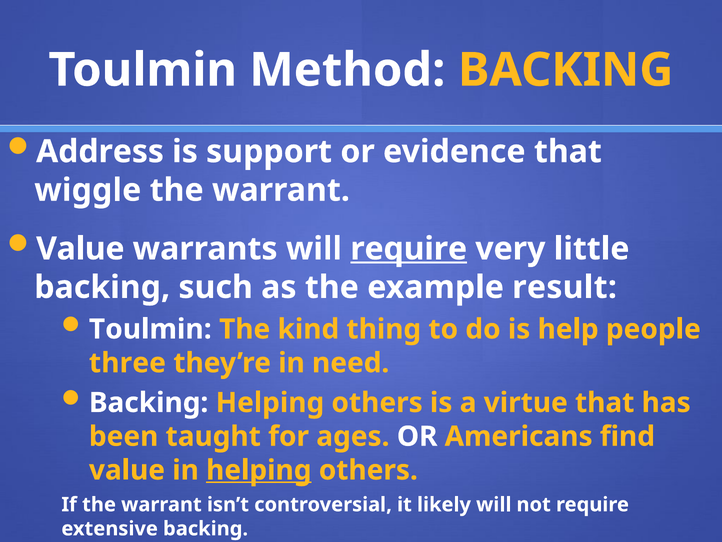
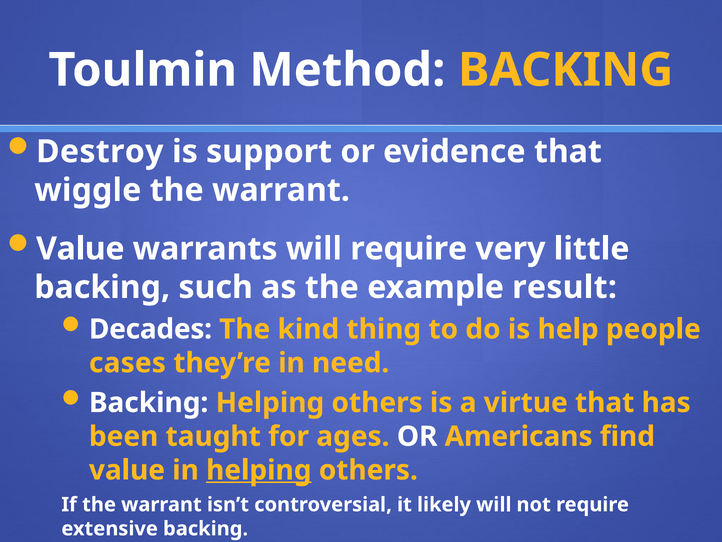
Address: Address -> Destroy
require at (409, 249) underline: present -> none
Toulmin at (150, 329): Toulmin -> Decades
three: three -> cases
